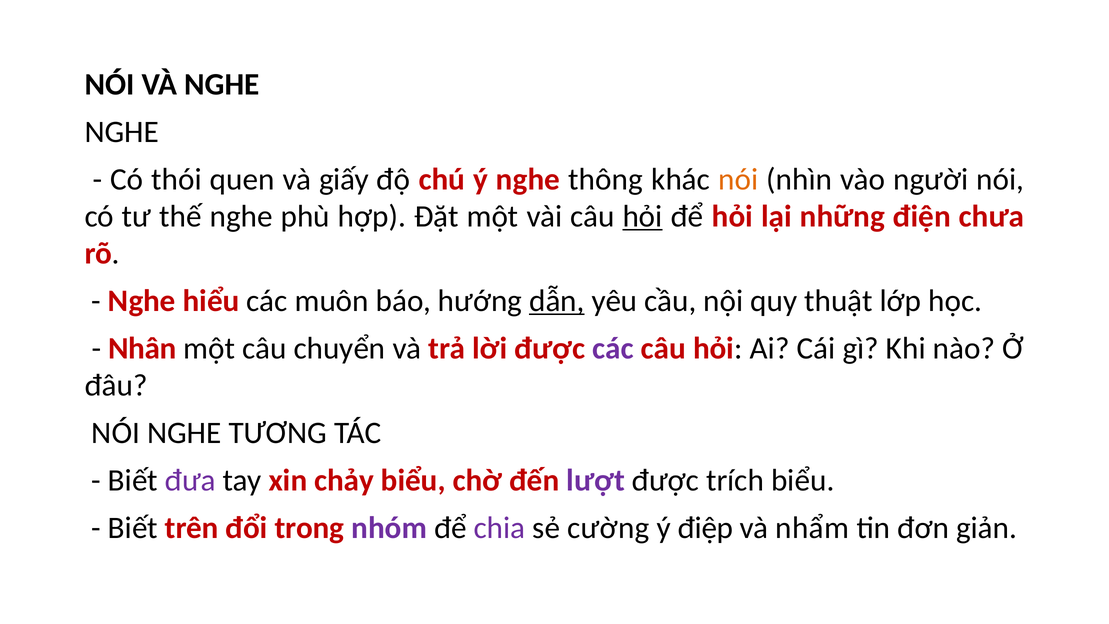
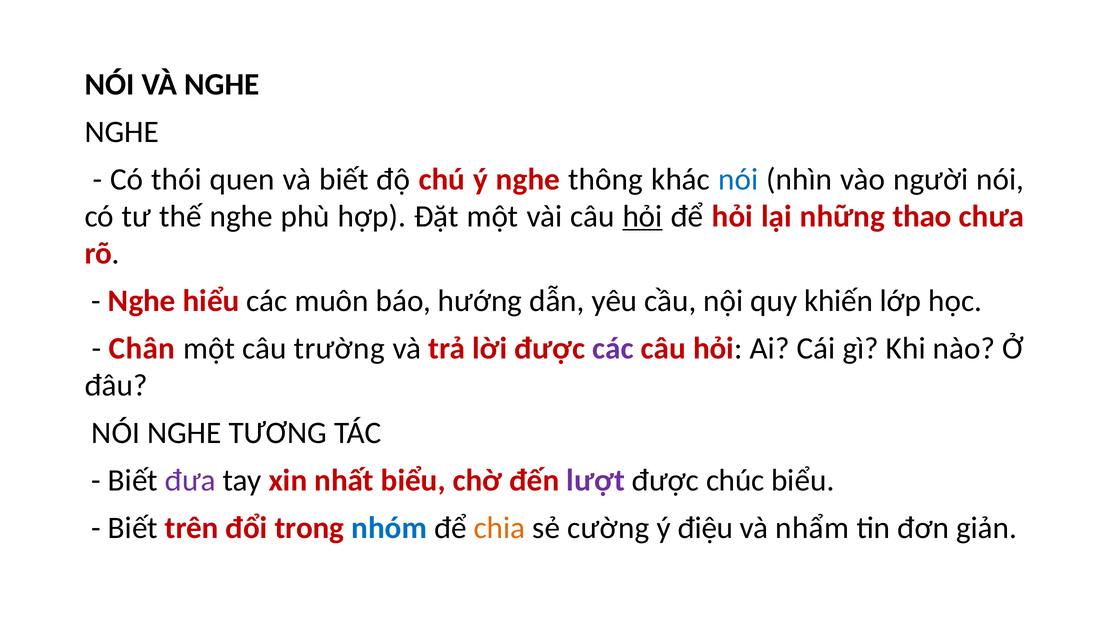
và giấy: giấy -> biết
nói at (738, 179) colour: orange -> blue
điện: điện -> thao
dẫn underline: present -> none
thuật: thuật -> khiến
Nhân: Nhân -> Chân
chuyển: chuyển -> trường
chảy: chảy -> nhất
trích: trích -> chúc
nhóm colour: purple -> blue
chia colour: purple -> orange
điệp: điệp -> điệu
